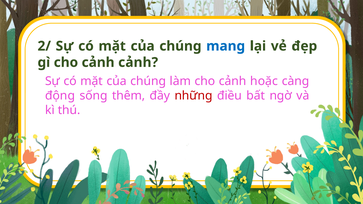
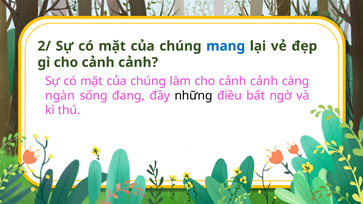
làm cho cảnh hoặc: hoặc -> cảnh
động: động -> ngàn
thêm: thêm -> đang
những colour: red -> black
